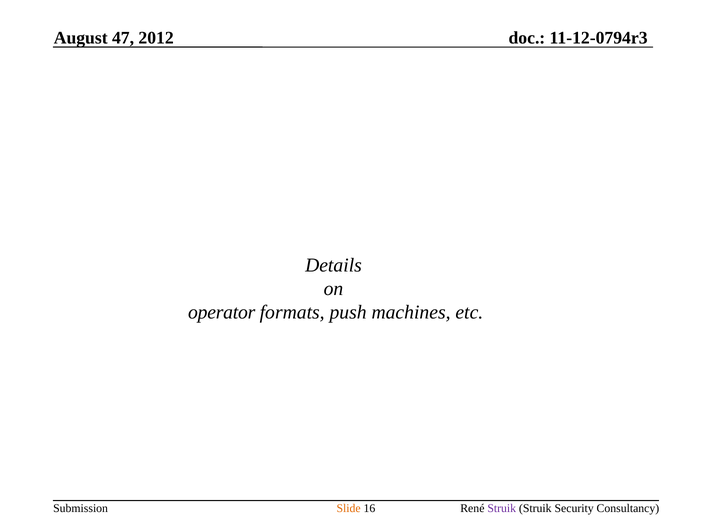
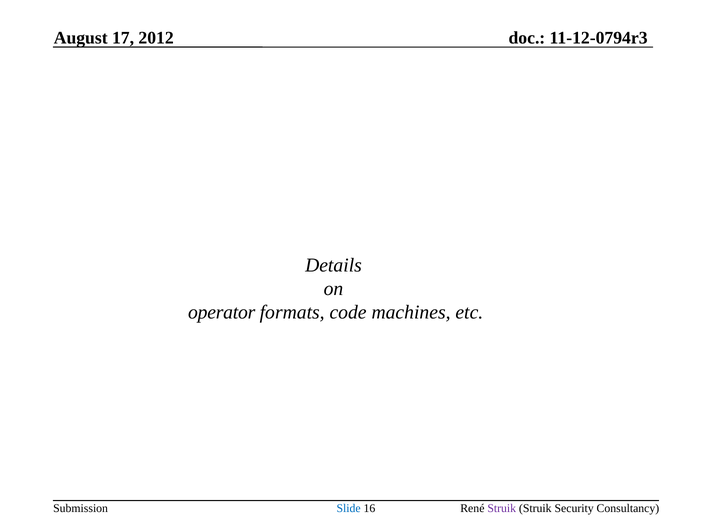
47: 47 -> 17
push: push -> code
Slide colour: orange -> blue
